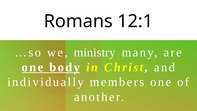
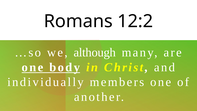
12:1: 12:1 -> 12:2
ministry: ministry -> although
